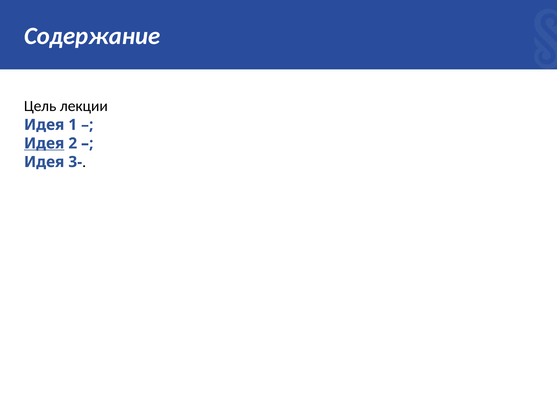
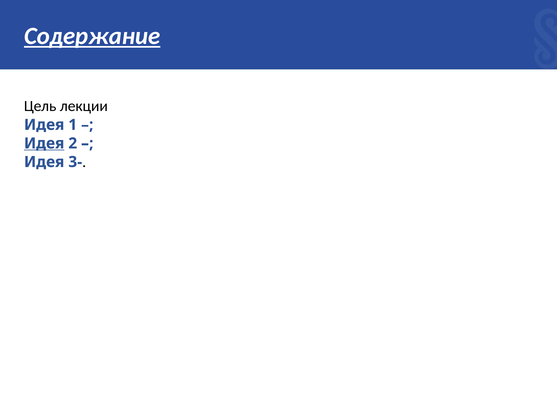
Содержание underline: none -> present
